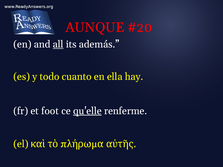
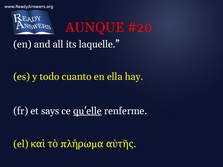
all underline: present -> none
además: además -> laquelle
foot: foot -> says
